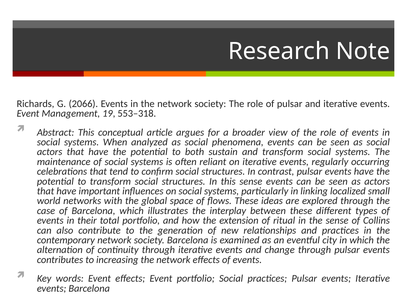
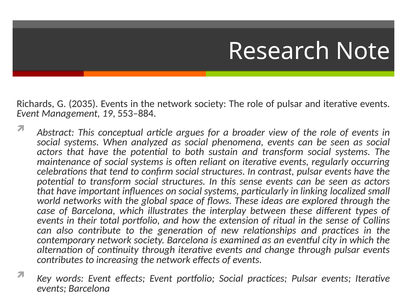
2066: 2066 -> 2035
553–318: 553–318 -> 553–884
